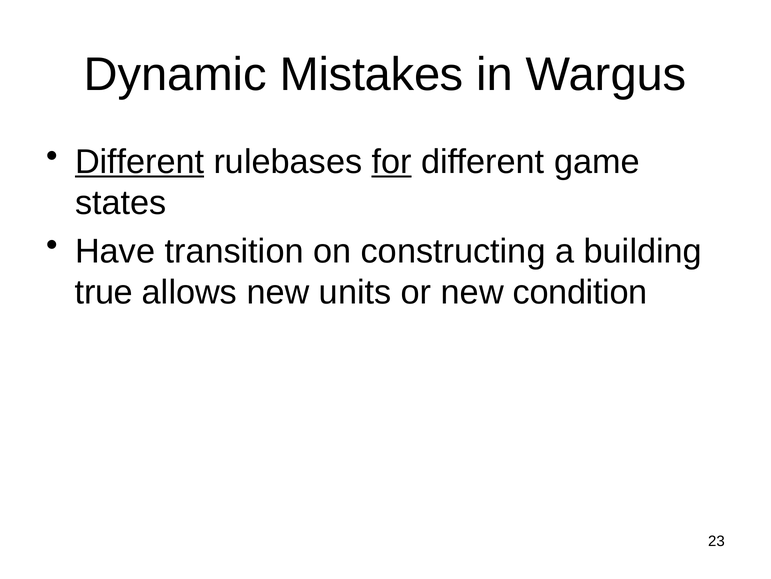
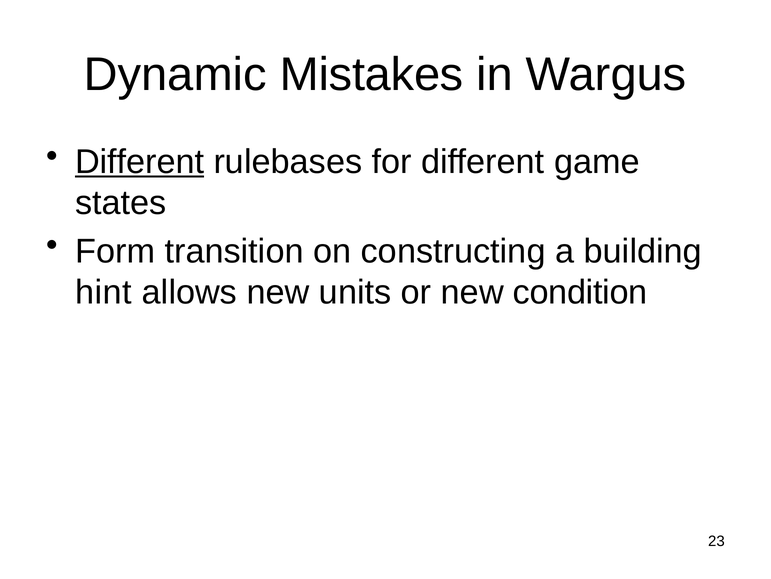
for underline: present -> none
Have: Have -> Form
true: true -> hint
